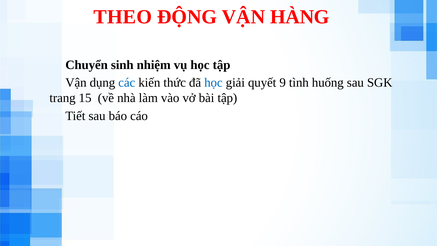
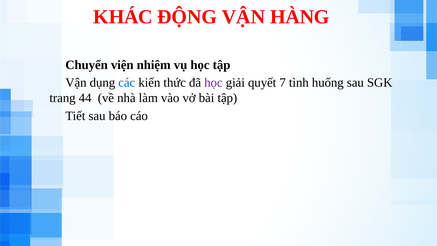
THEO: THEO -> KHÁC
sinh: sinh -> viện
học at (213, 83) colour: blue -> purple
9: 9 -> 7
15: 15 -> 44
